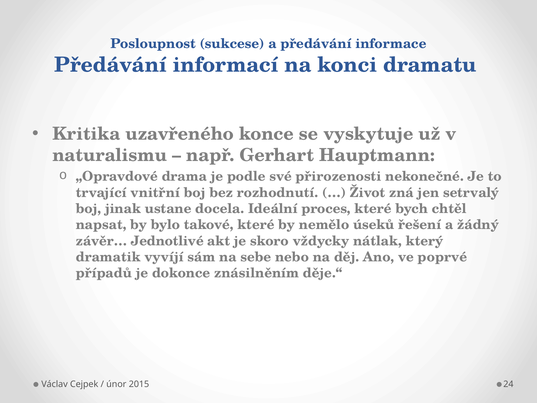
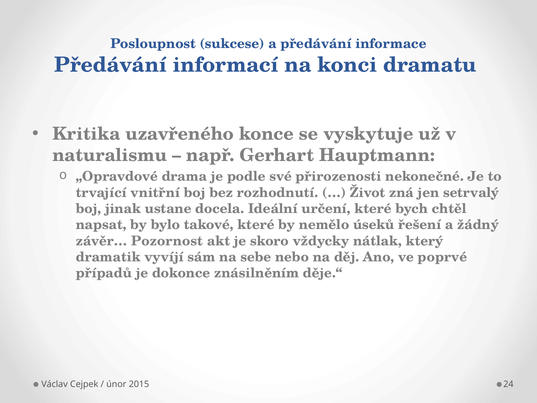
proces: proces -> určení
Jednotlivé: Jednotlivé -> Pozornost
